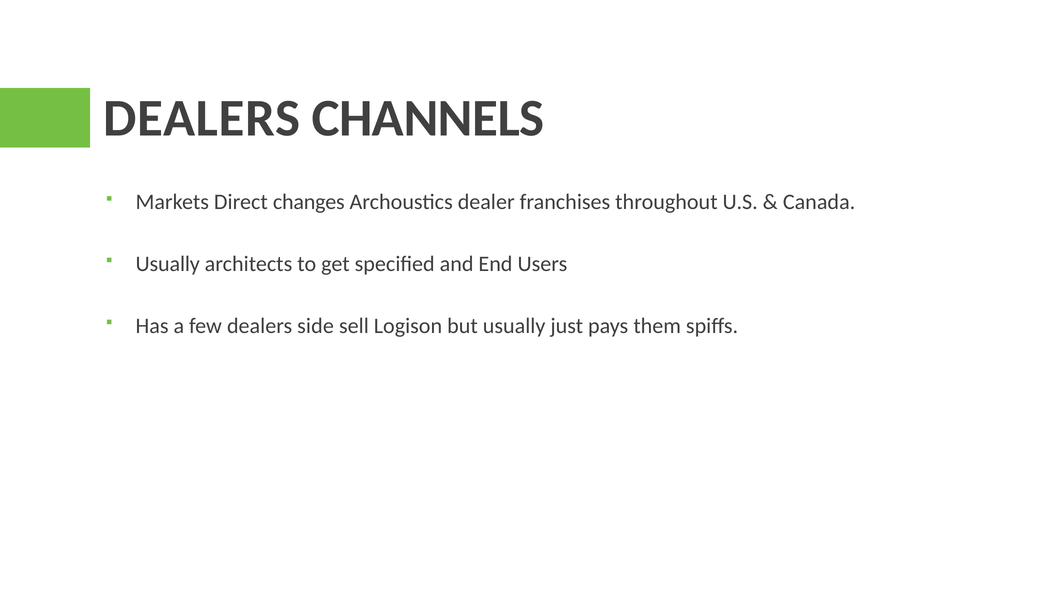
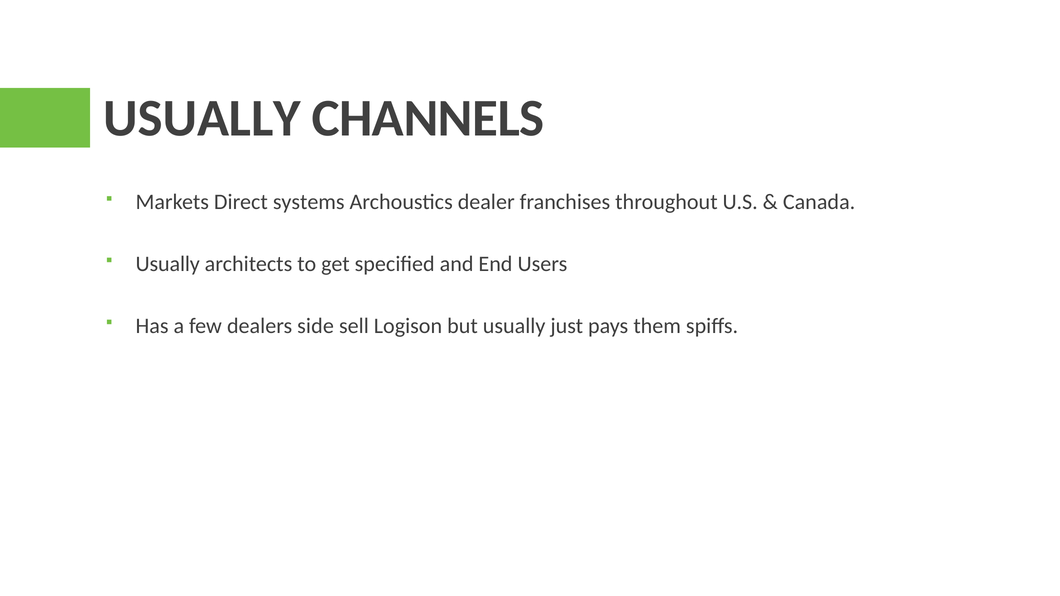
DEALERS at (202, 118): DEALERS -> USUALLY
changes: changes -> systems
